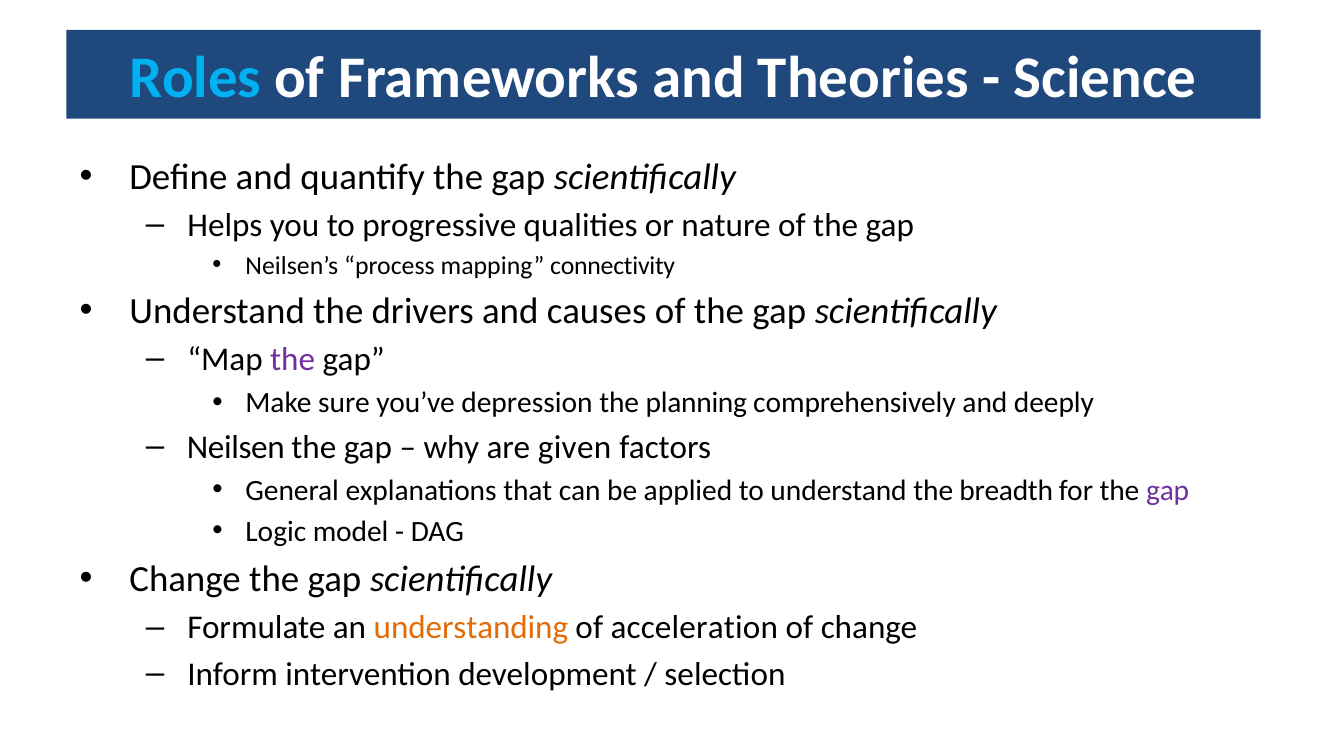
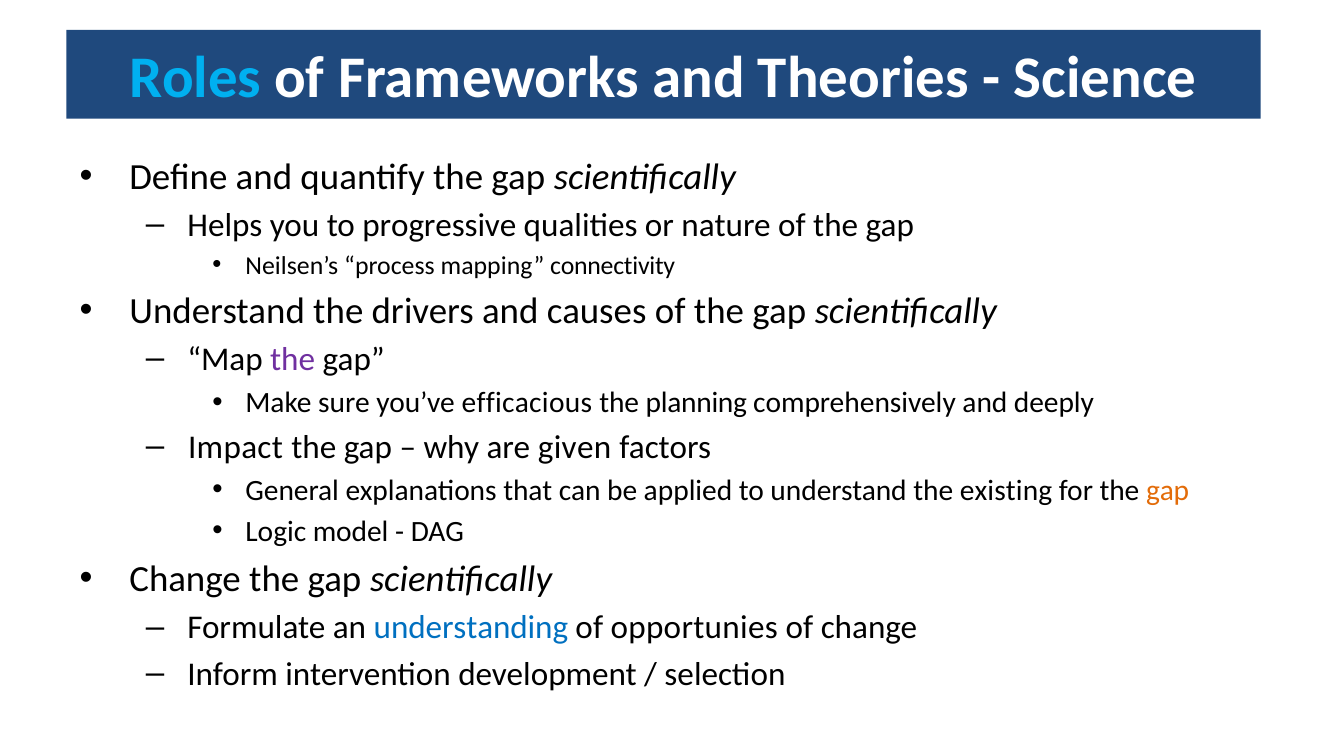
depression: depression -> efficacious
Neilsen: Neilsen -> Impact
breadth: breadth -> existing
gap at (1168, 491) colour: purple -> orange
understanding colour: orange -> blue
acceleration: acceleration -> opportunies
